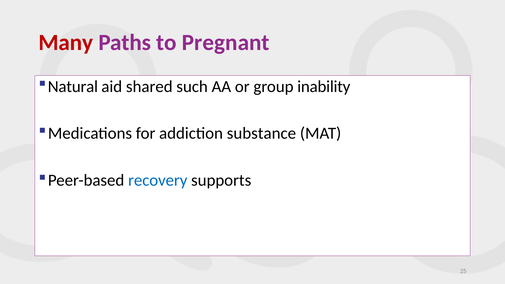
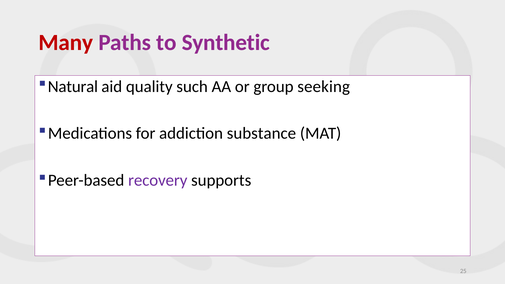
Pregnant: Pregnant -> Synthetic
shared: shared -> quality
inability: inability -> seeking
recovery colour: blue -> purple
